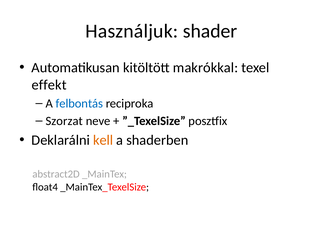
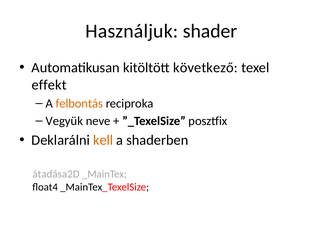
makrókkal: makrókkal -> következő
felbontás colour: blue -> orange
Szorzat: Szorzat -> Vegyük
abstract2D: abstract2D -> átadása2D
